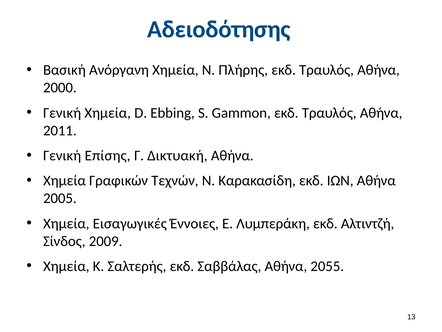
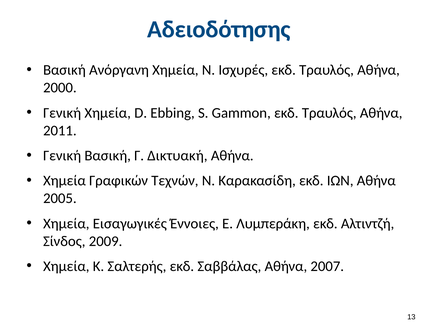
Πλήρης: Πλήρης -> Ισχυρές
Γενική Επίσης: Επίσης -> Βασική
2055: 2055 -> 2007
